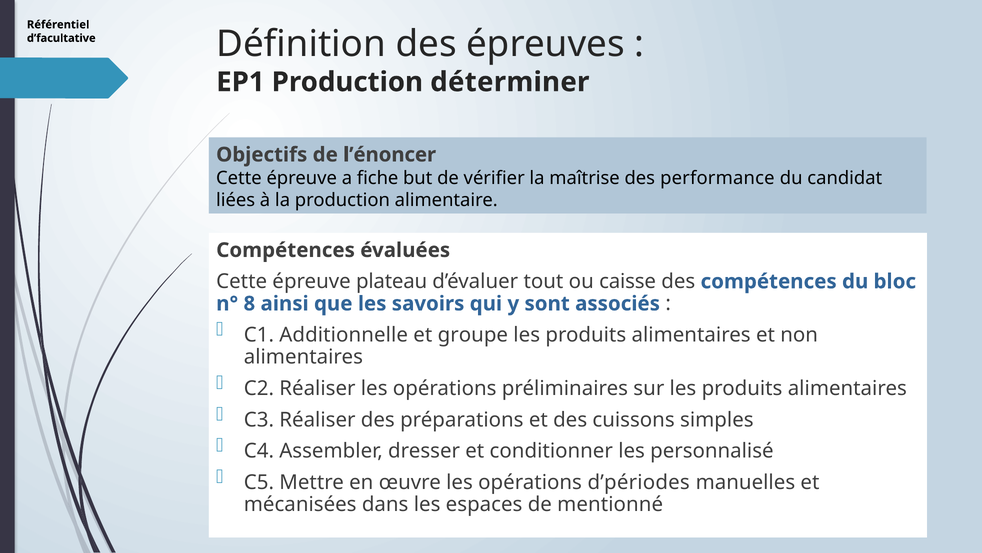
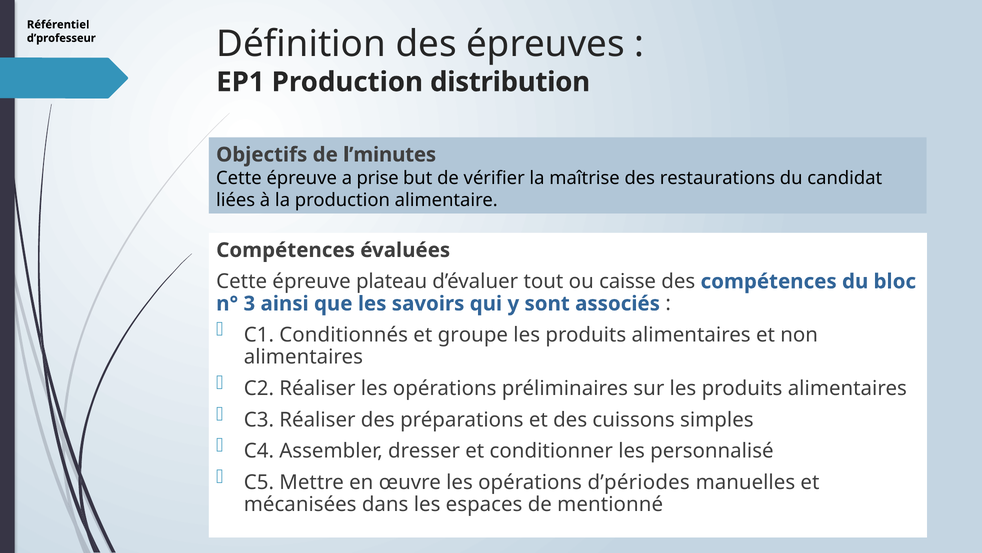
d’facultative: d’facultative -> d’professeur
déterminer: déterminer -> distribution
l’énoncer: l’énoncer -> l’minutes
fiche: fiche -> prise
performance: performance -> restaurations
8: 8 -> 3
Additionnelle: Additionnelle -> Conditionnés
